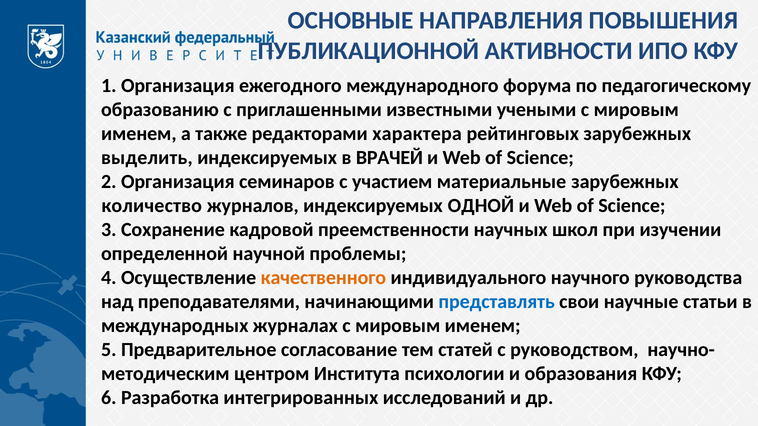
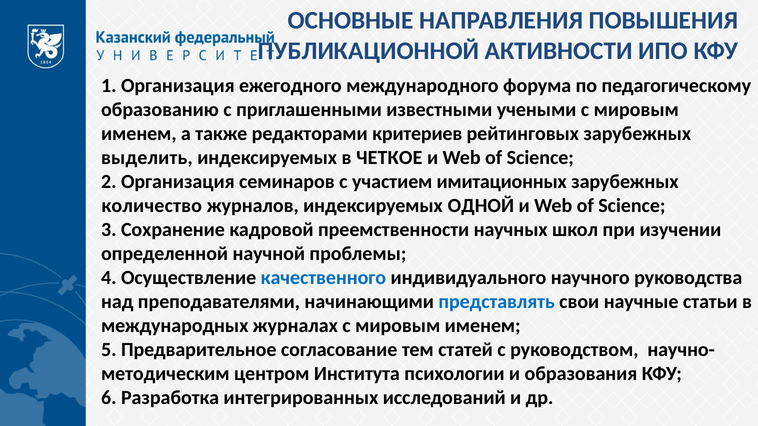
характера: характера -> критериев
ВРАЧЕЙ: ВРАЧЕЙ -> ЧЕТКОЕ
материальные: материальные -> имитационных
качественного colour: orange -> blue
